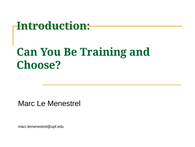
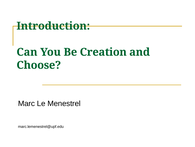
Training: Training -> Creation
